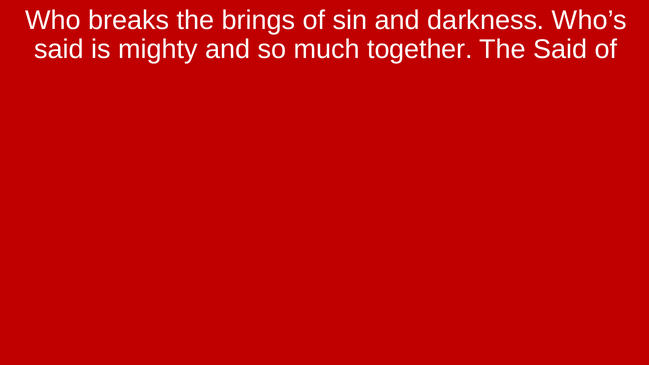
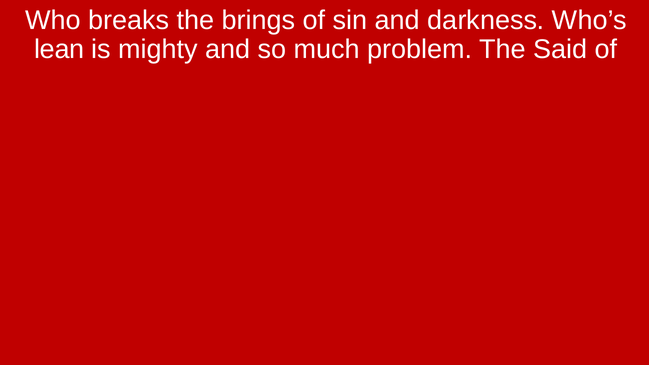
said at (59, 49): said -> lean
together: together -> problem
